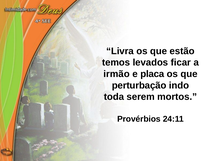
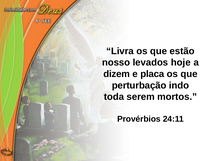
temos: temos -> nosso
ficar: ficar -> hoje
irmão: irmão -> dizem
